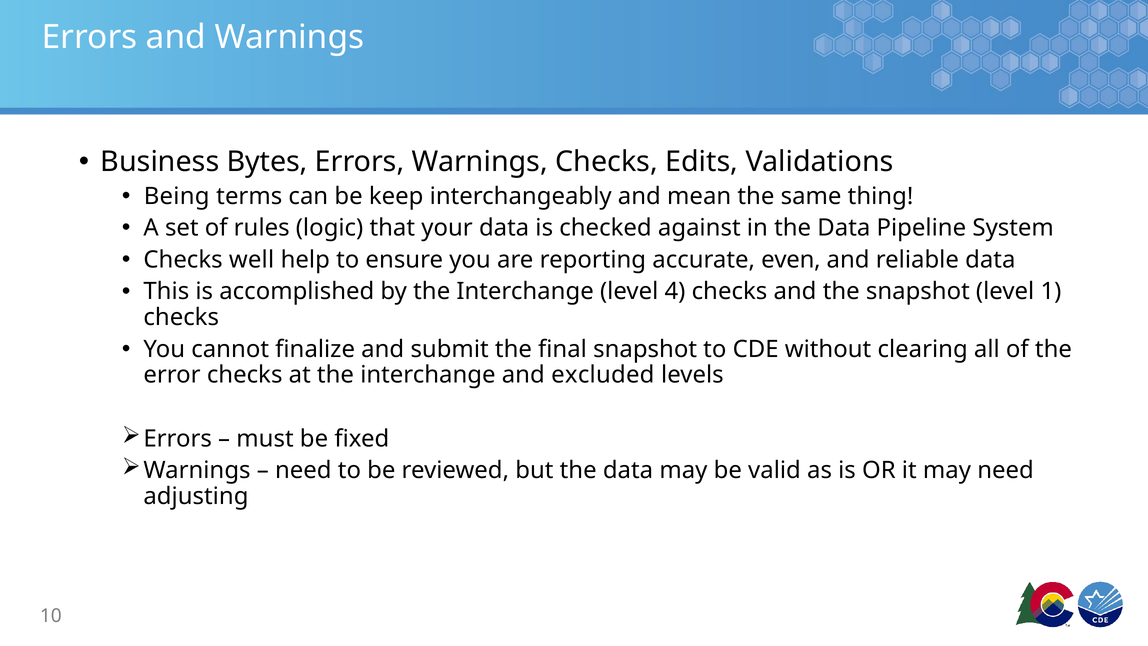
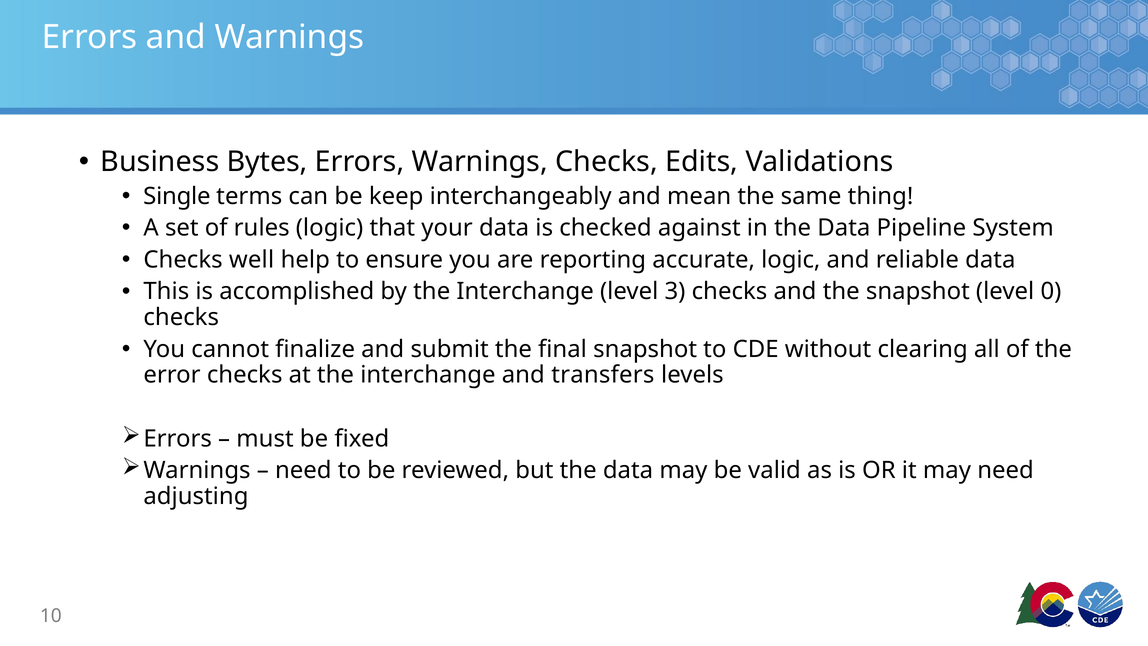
Being: Being -> Single
accurate even: even -> logic
4: 4 -> 3
1: 1 -> 0
excluded: excluded -> transfers
